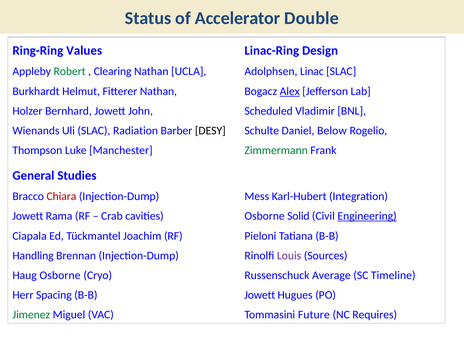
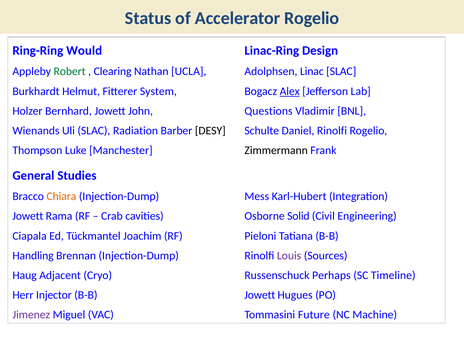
Accelerator Double: Double -> Rogelio
Values: Values -> Would
Fitterer Nathan: Nathan -> System
Scheduled: Scheduled -> Questions
Daniel Below: Below -> Rinolfi
Zimmermann colour: green -> black
Chiara colour: red -> orange
Engineering underline: present -> none
Haug Osborne: Osborne -> Adjacent
Average: Average -> Perhaps
Spacing: Spacing -> Injector
Jimenez colour: green -> purple
Requires: Requires -> Machine
